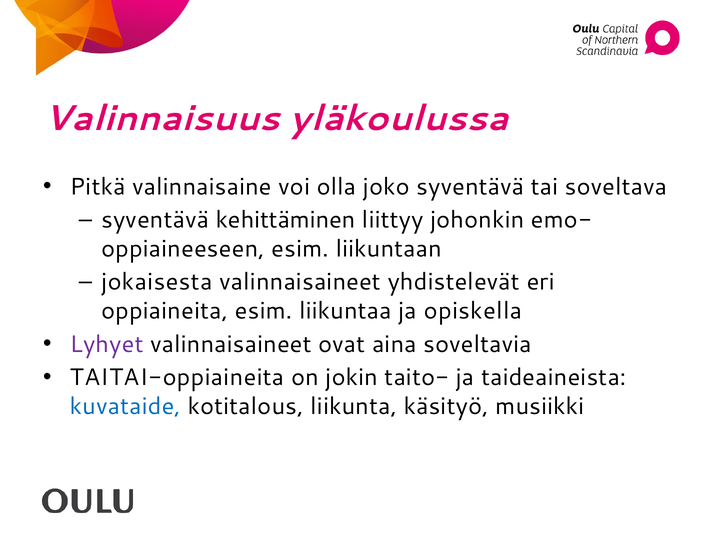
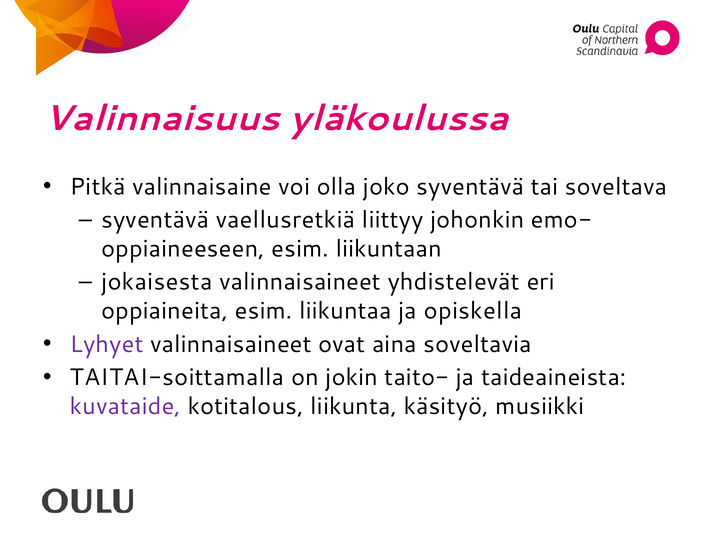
kehittäminen: kehittäminen -> vaellusretkiä
TAITAI-oppiaineita: TAITAI-oppiaineita -> TAITAI-soittamalla
kuvataide colour: blue -> purple
